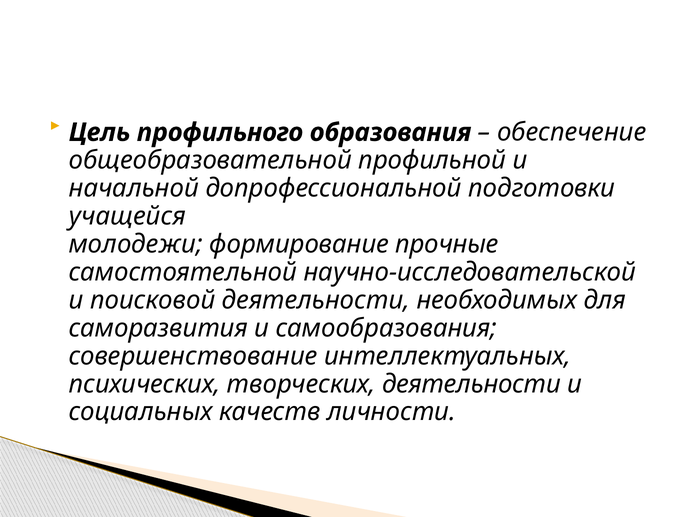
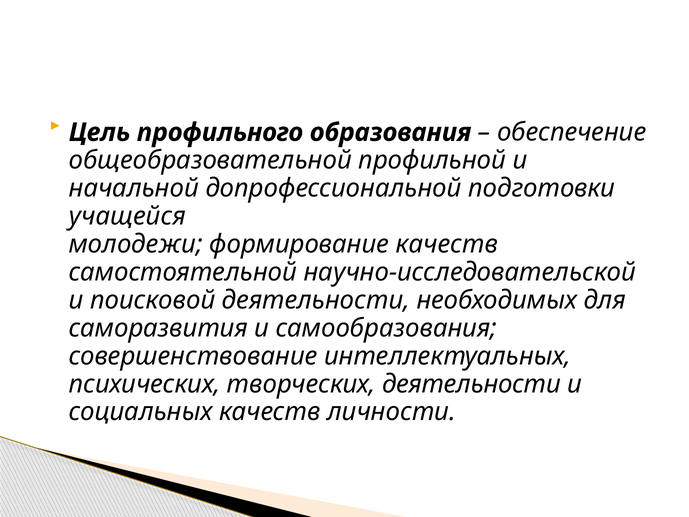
формирование прочные: прочные -> качеств
